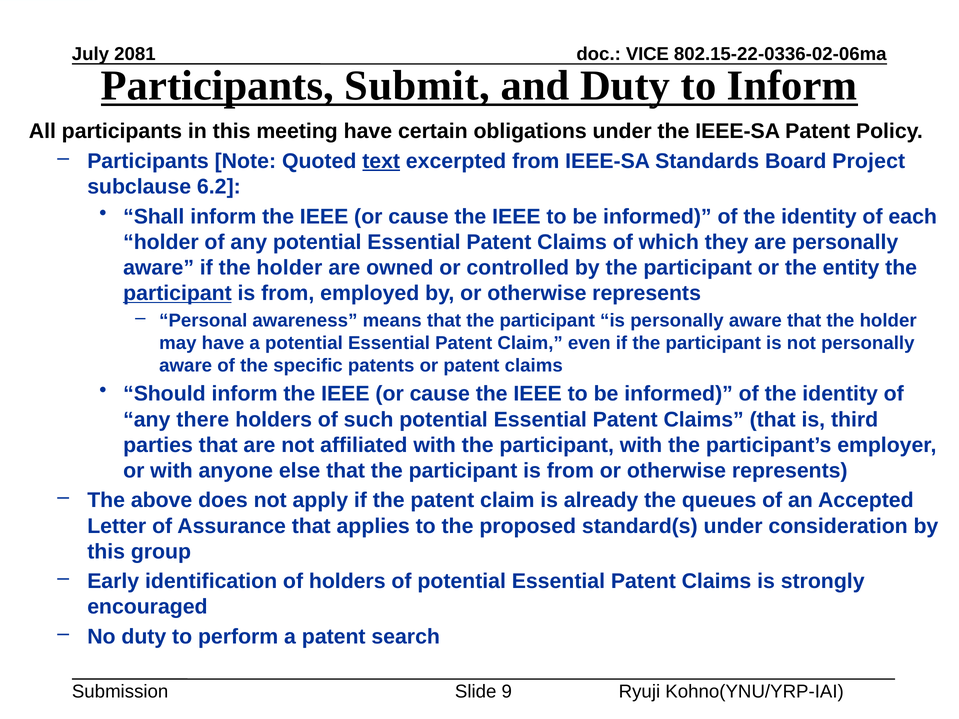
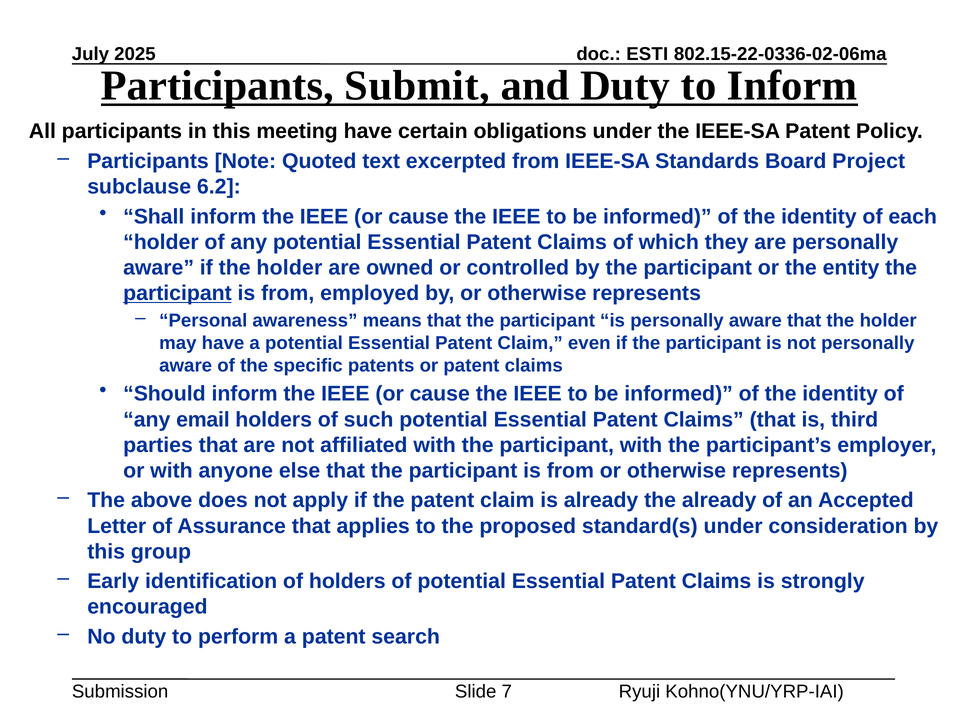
2081: 2081 -> 2025
VICE: VICE -> ESTI
text underline: present -> none
there: there -> email
the queues: queues -> already
9: 9 -> 7
